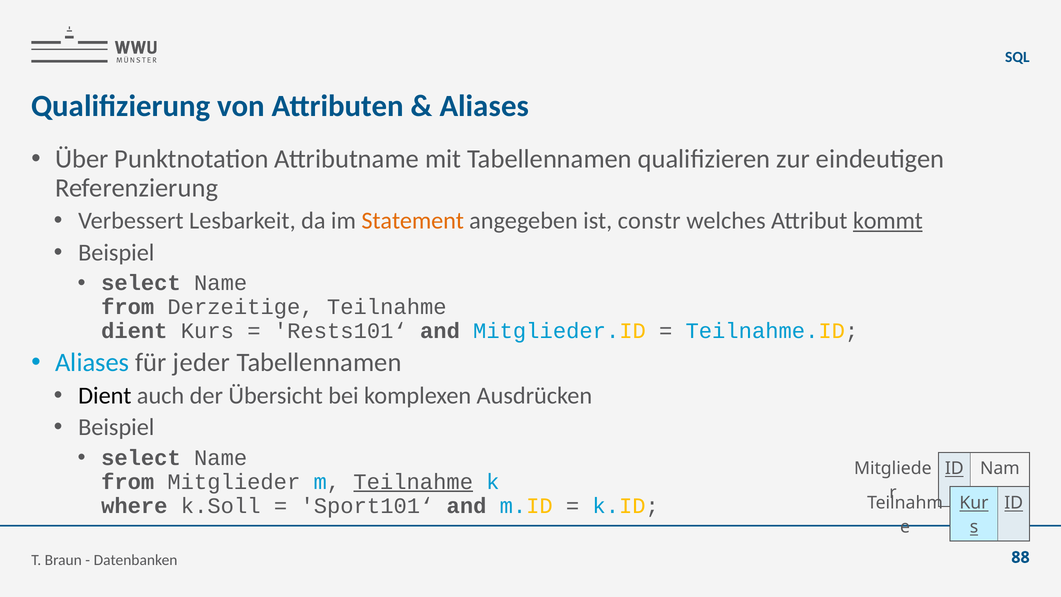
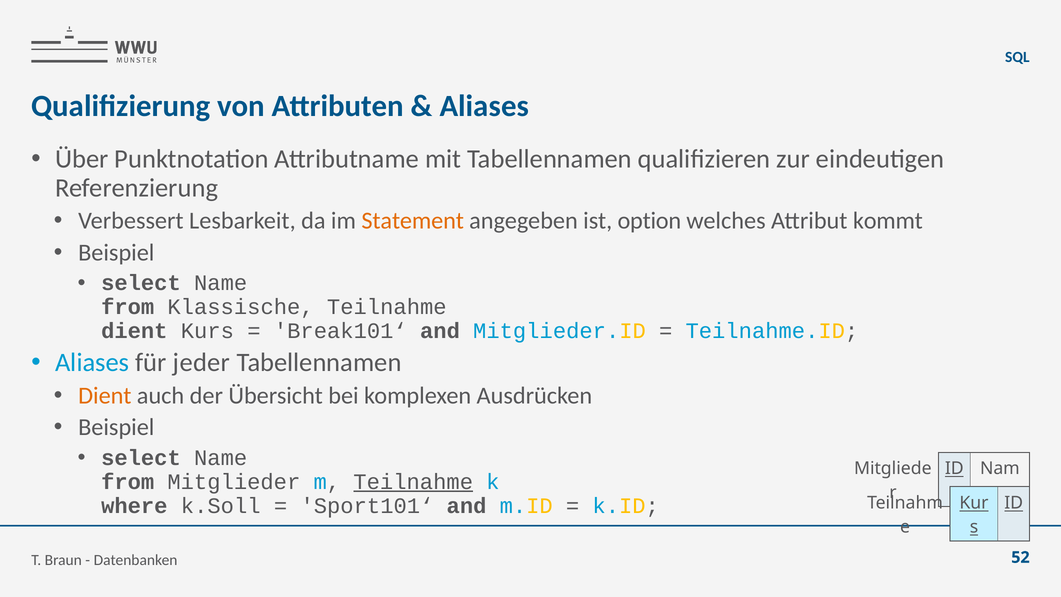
constr: constr -> option
kommt underline: present -> none
Derzeitige: Derzeitige -> Klassische
Rests101‘: Rests101‘ -> Break101‘
Dient at (105, 395) colour: black -> orange
88: 88 -> 52
